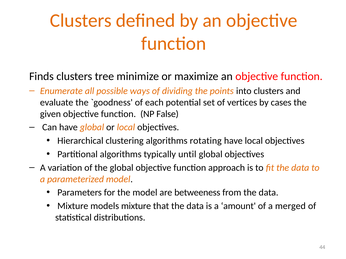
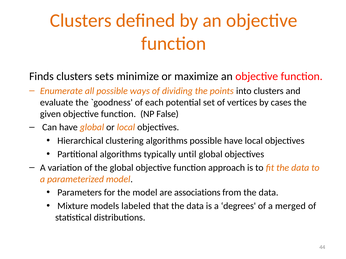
tree: tree -> sets
algorithms rotating: rotating -> possible
betweeness: betweeness -> associations
models mixture: mixture -> labeled
amount: amount -> degrees
